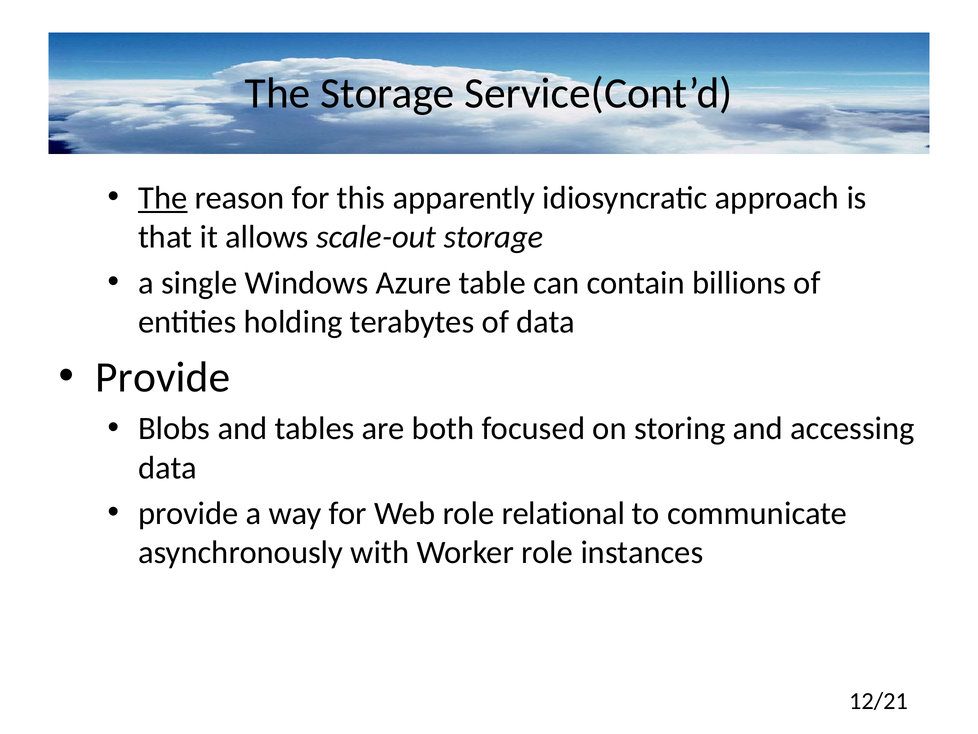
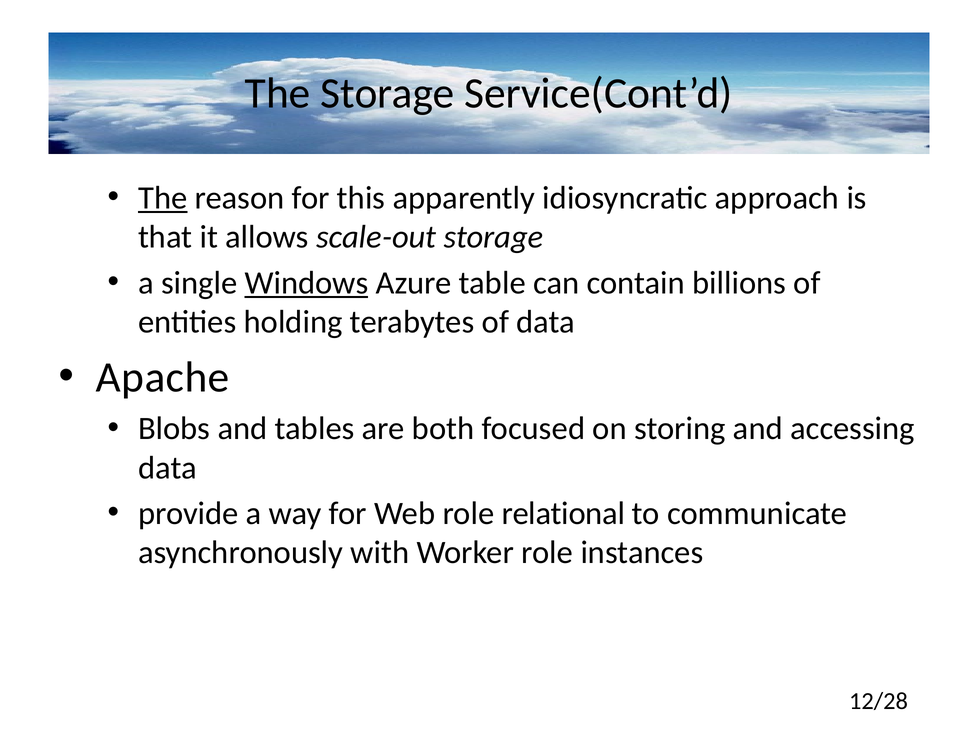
Windows underline: none -> present
Provide at (163, 377): Provide -> Apache
12/21: 12/21 -> 12/28
